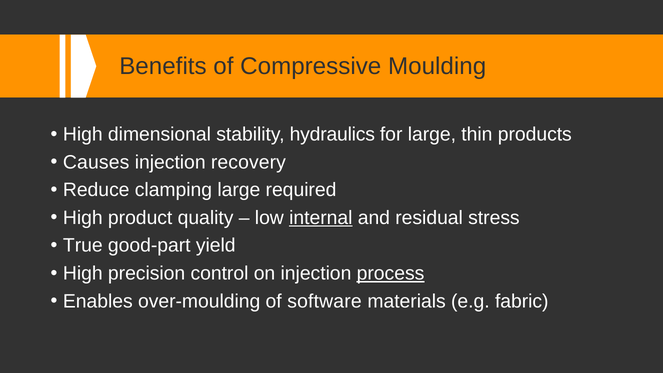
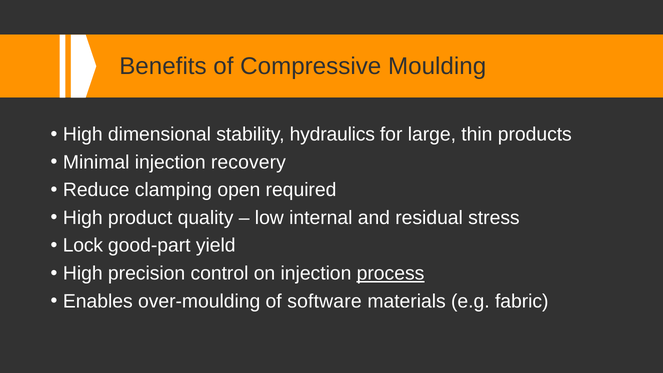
Causes: Causes -> Minimal
clamping large: large -> open
internal underline: present -> none
True: True -> Lock
